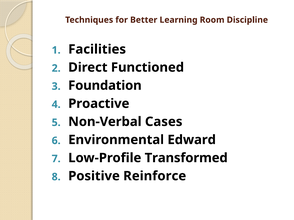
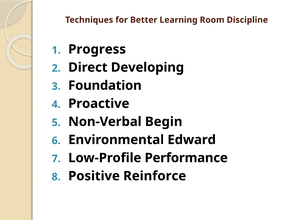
Facilities: Facilities -> Progress
Functioned: Functioned -> Developing
Cases: Cases -> Begin
Transformed: Transformed -> Performance
